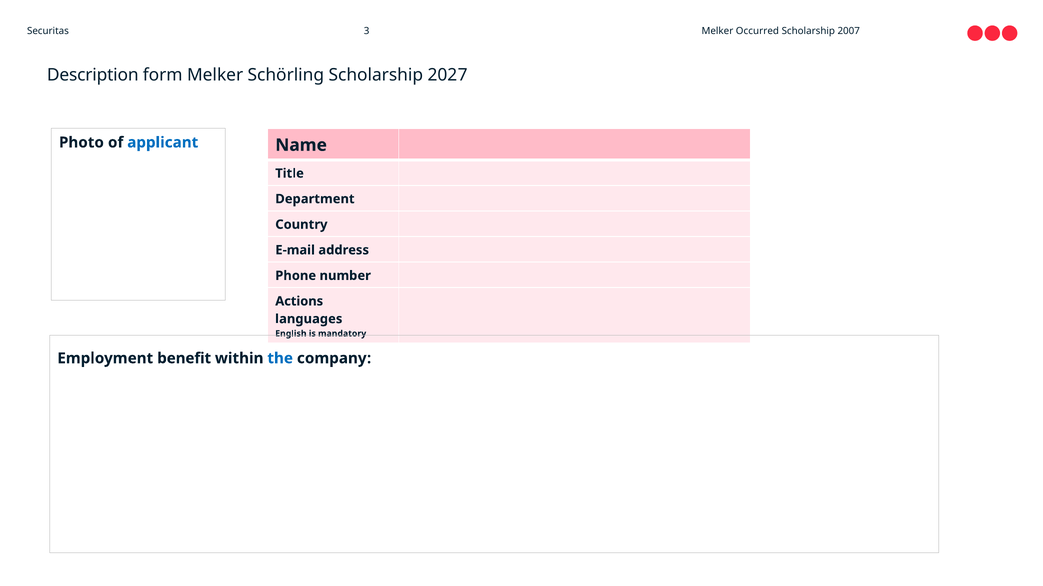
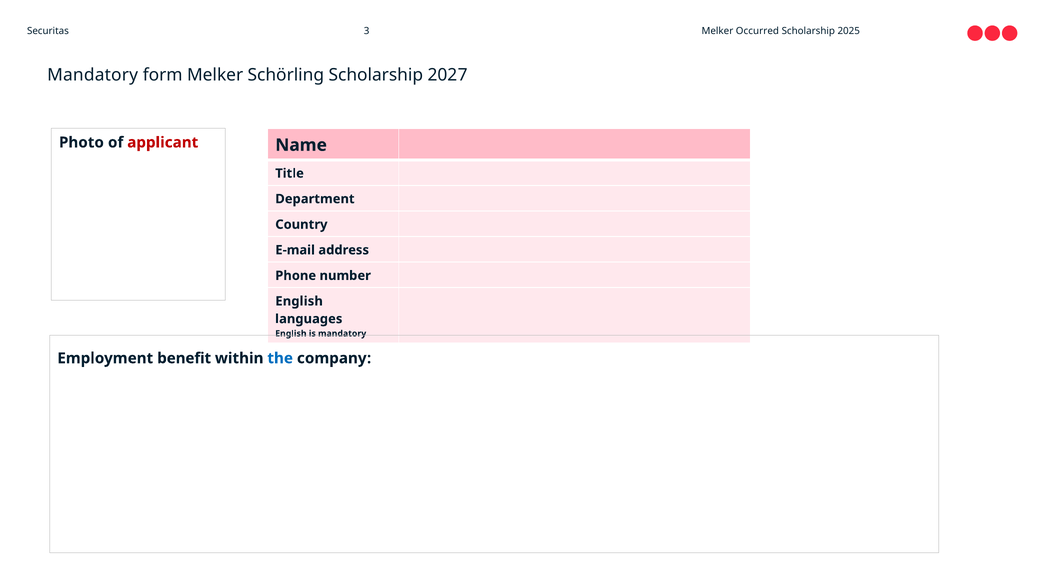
2007: 2007 -> 2025
Description at (93, 75): Description -> Mandatory
applicant colour: blue -> red
Actions at (299, 302): Actions -> English
